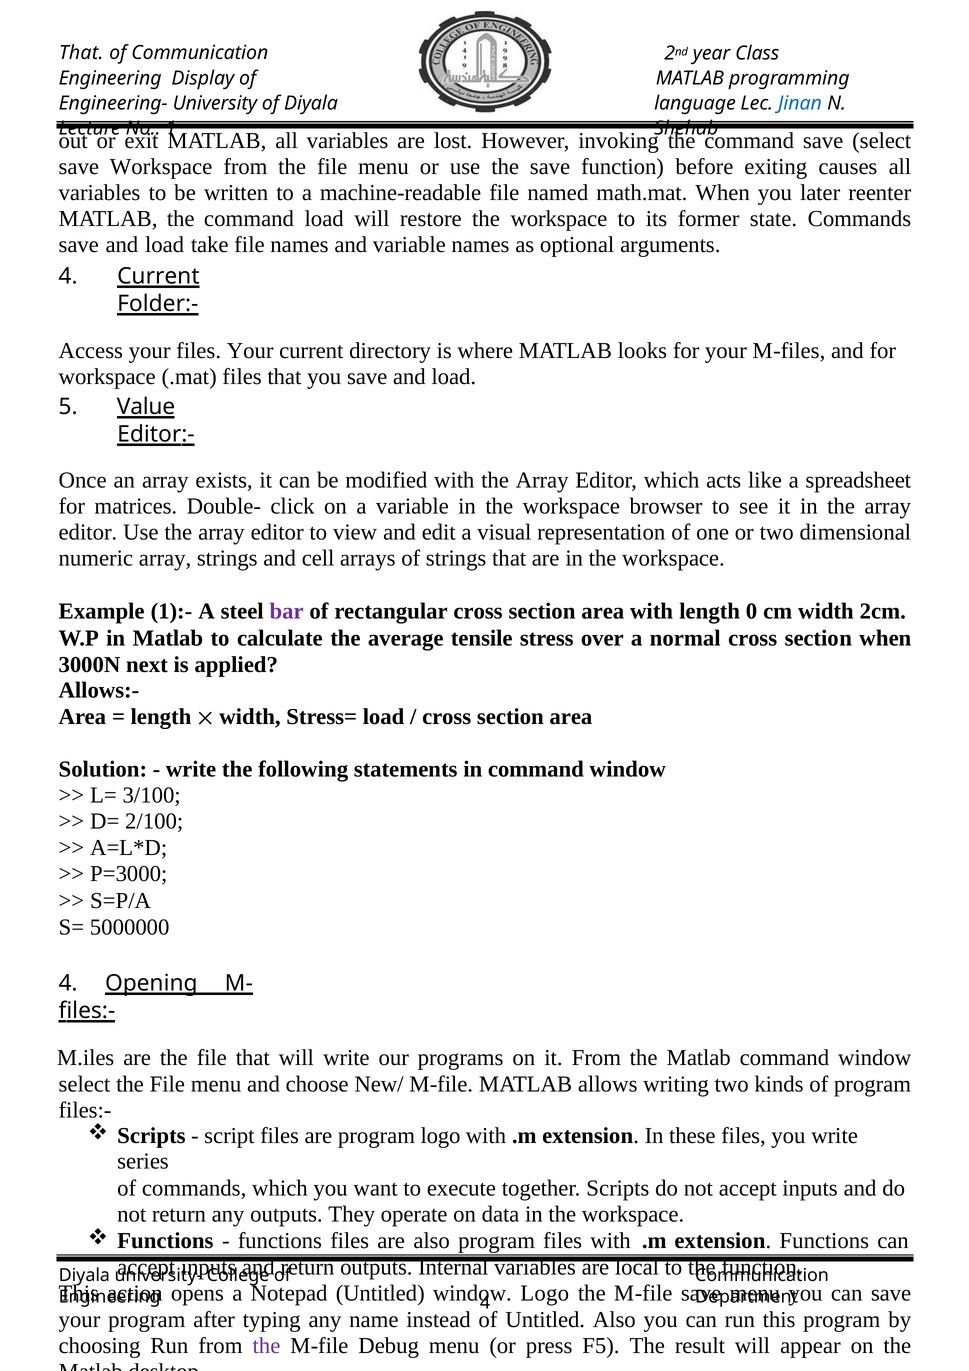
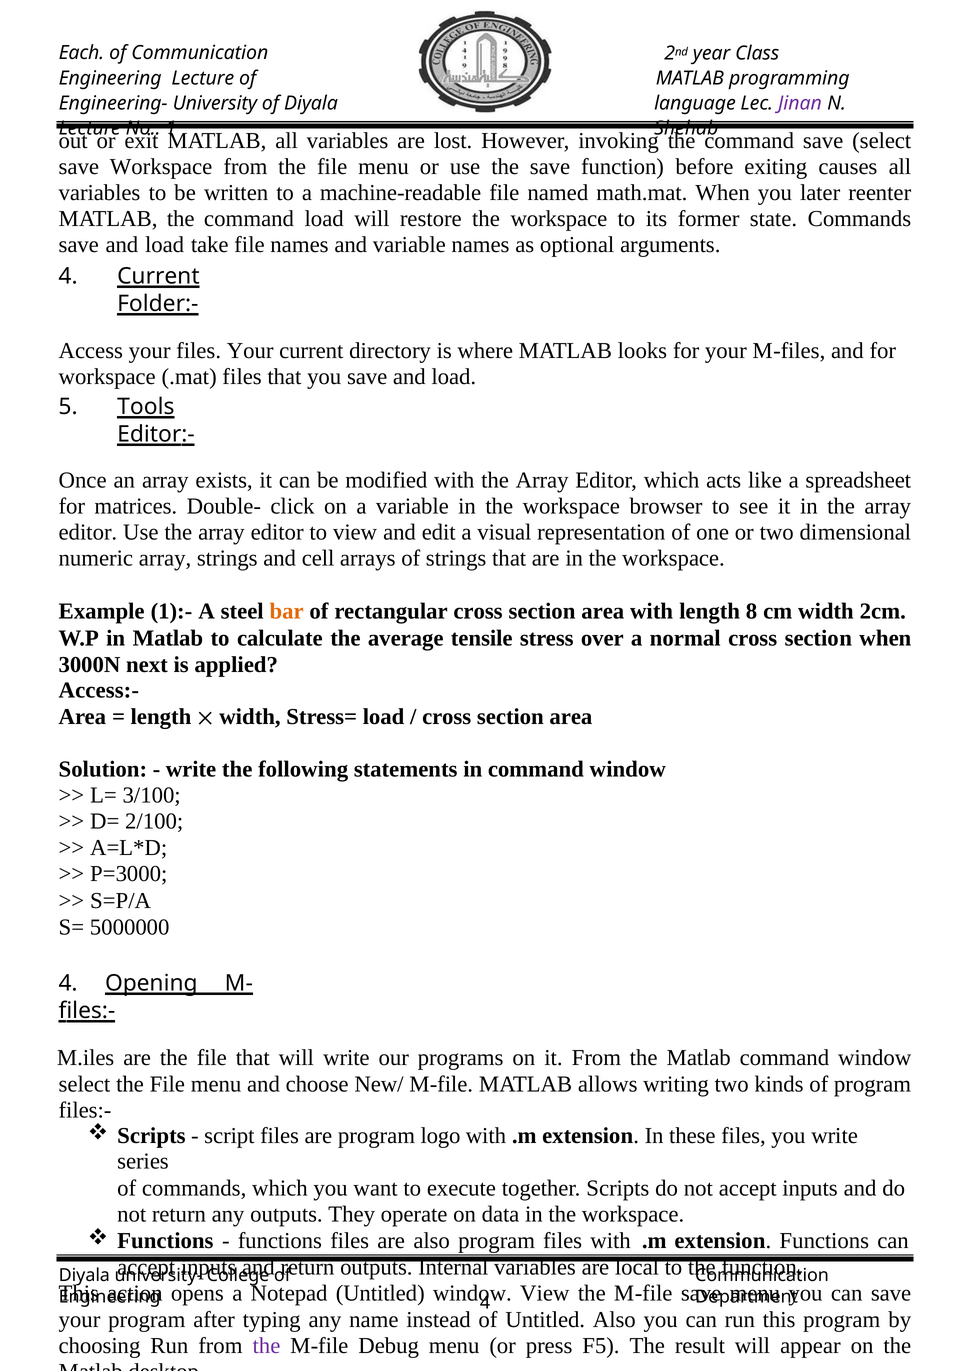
That at (81, 53): That -> Each
Engineering Display: Display -> Lecture
Jinan colour: blue -> purple
Value: Value -> Tools
bar colour: purple -> orange
0: 0 -> 8
Allows:-: Allows:- -> Access:-
Logo at (545, 1294): Logo -> View
